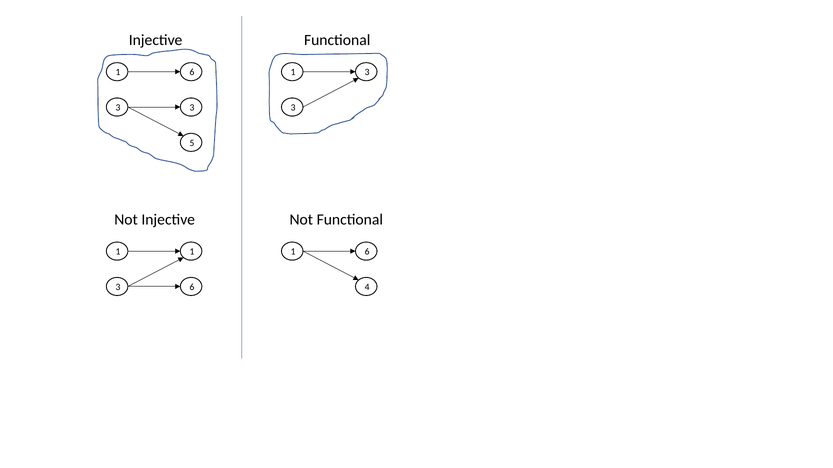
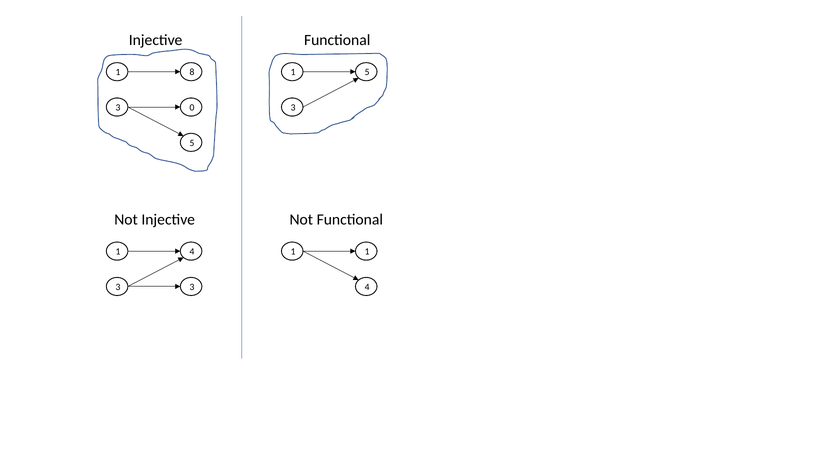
6 at (192, 72): 6 -> 8
3 at (367, 72): 3 -> 5
3 at (192, 108): 3 -> 0
1 at (192, 252): 1 -> 4
6 at (367, 252): 6 -> 1
3 6: 6 -> 3
